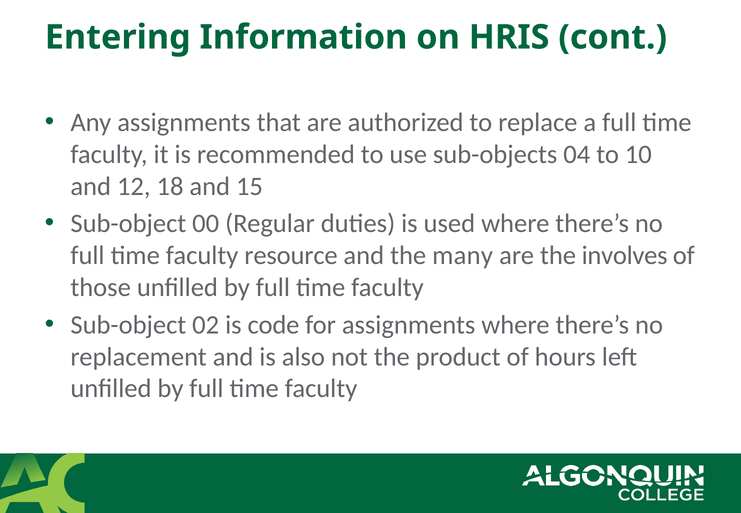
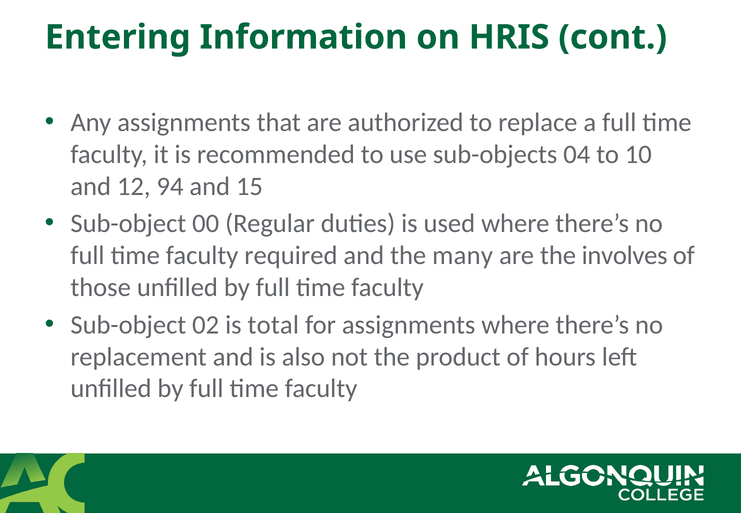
18: 18 -> 94
resource: resource -> required
code: code -> total
